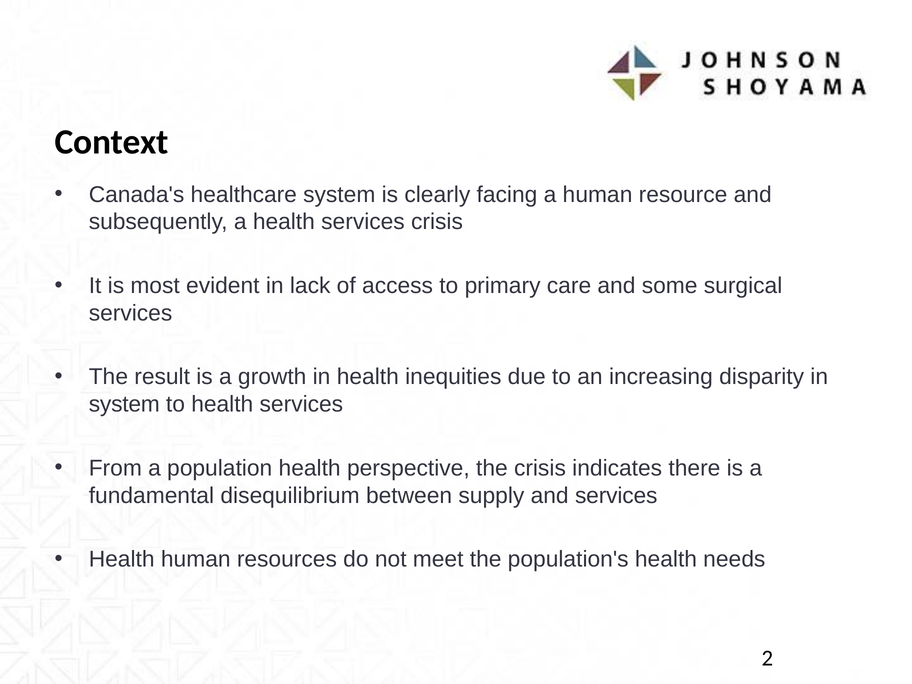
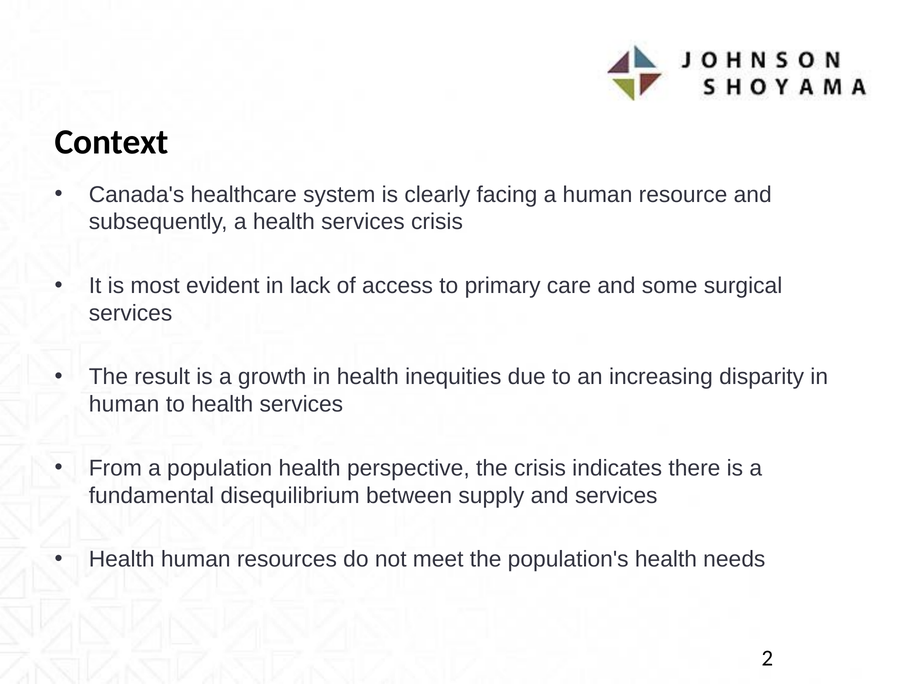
system at (124, 404): system -> human
